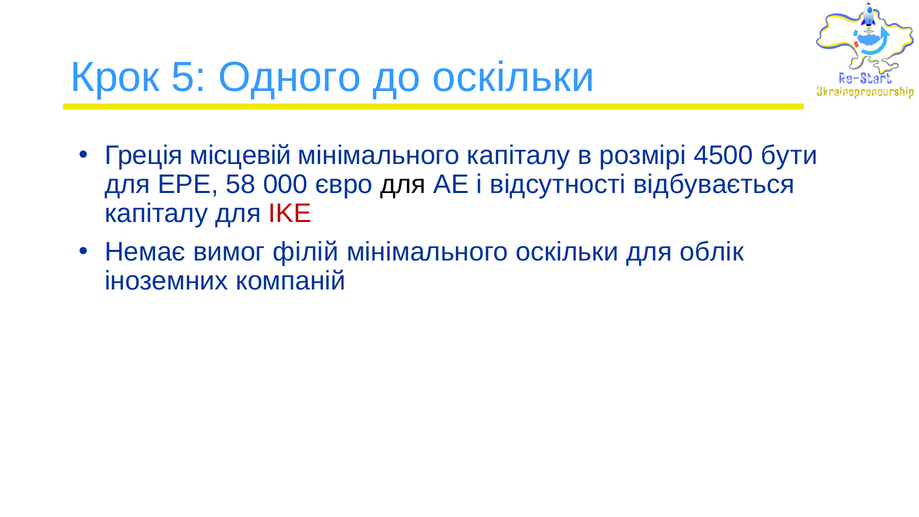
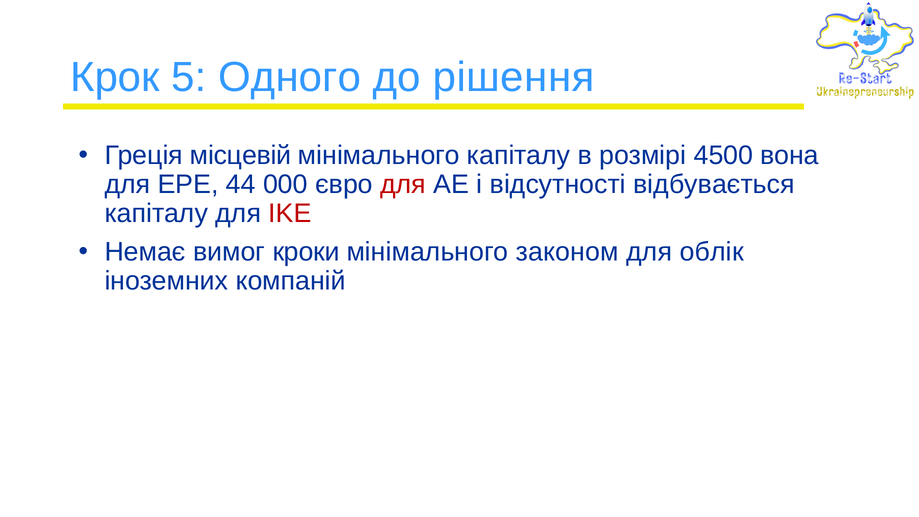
до оскільки: оскільки -> рішення
бути: бути -> вона
58: 58 -> 44
для at (403, 184) colour: black -> red
філій: філій -> кроки
мінімального оскільки: оскільки -> законом
